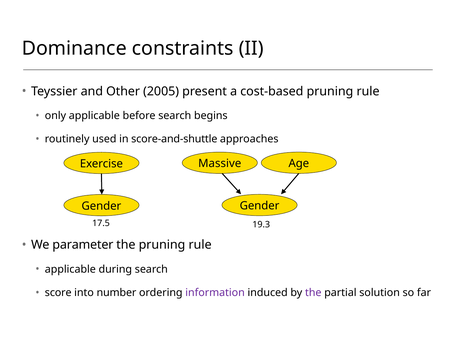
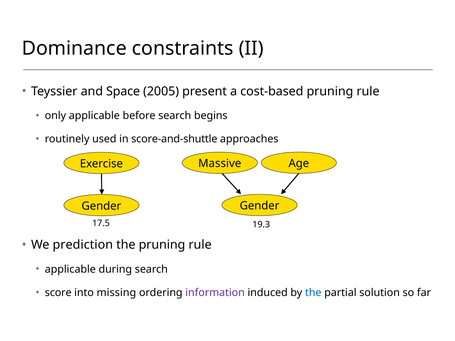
Other: Other -> Space
parameter: parameter -> prediction
number: number -> missing
the at (313, 293) colour: purple -> blue
